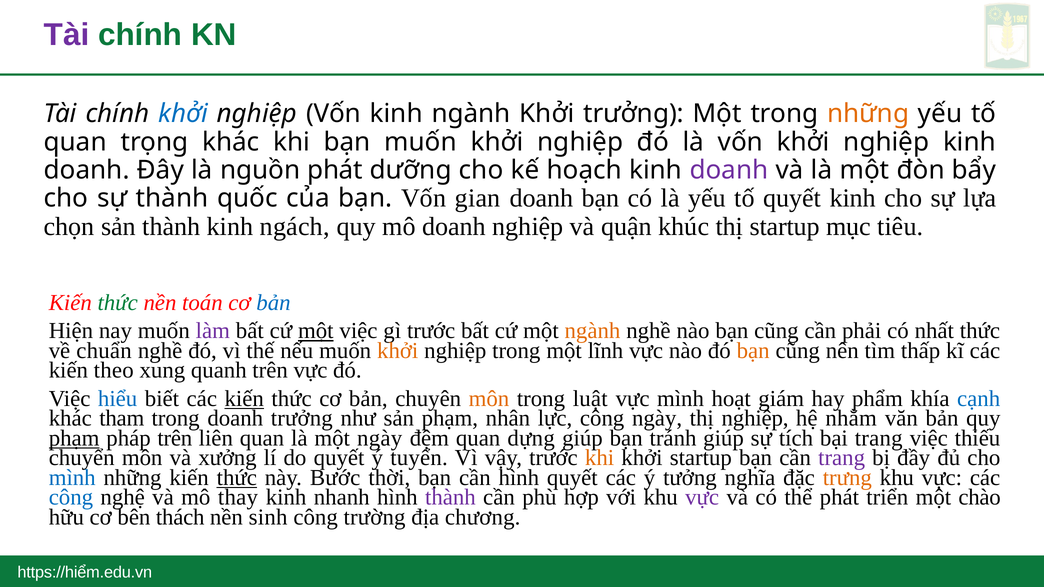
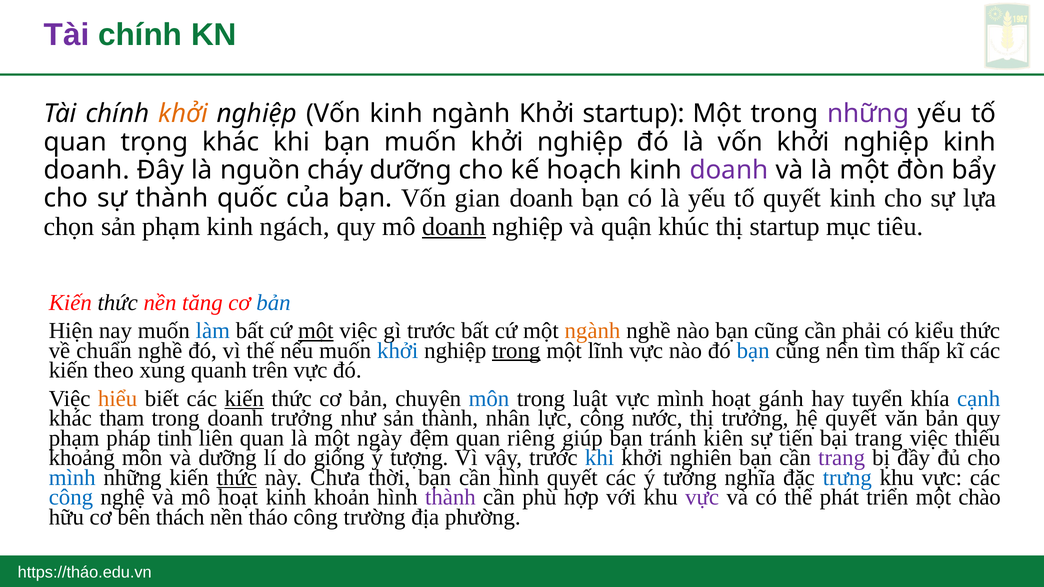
khởi at (183, 114) colour: blue -> orange
Khởi trưởng: trưởng -> startup
những at (868, 114) colour: orange -> purple
nguồn phát: phát -> cháy
sản thành: thành -> phạm
doanh at (454, 226) underline: none -> present
thức at (118, 303) colour: green -> black
toán: toán -> tăng
làm colour: purple -> blue
nhất: nhất -> kiểu
khởi at (398, 351) colour: orange -> blue
trong at (516, 351) underline: none -> present
bạn at (753, 351) colour: orange -> blue
hiểu colour: blue -> orange
môn at (489, 399) colour: orange -> blue
giám: giám -> gánh
phẩm: phẩm -> tuyển
sản phạm: phạm -> thành
công ngày: ngày -> nước
thị nghiệp: nghiệp -> trưởng
hệ nhằm: nhằm -> quyết
phạm at (74, 438) underline: present -> none
pháp trên: trên -> tinh
dựng: dựng -> riêng
tránh giúp: giúp -> kiên
tích: tích -> tiến
chuyển: chuyển -> khoảng
và xưởng: xưởng -> dưỡng
do quyết: quyết -> giống
tuyển: tuyển -> tượng
khi at (600, 458) colour: orange -> blue
khởi startup: startup -> nghiên
Bước: Bước -> Chưa
trưng colour: orange -> blue
mô thay: thay -> hoạt
nhanh: nhanh -> khoản
sinh: sinh -> tháo
chương: chương -> phường
https://hiểm.edu.vn: https://hiểm.edu.vn -> https://tháo.edu.vn
